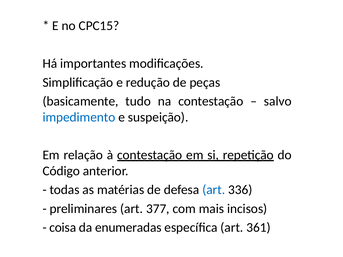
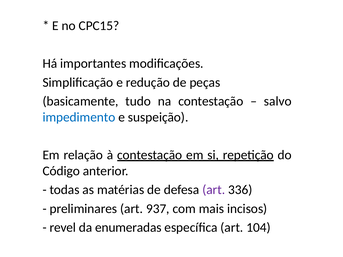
art at (214, 190) colour: blue -> purple
377: 377 -> 937
coisa: coisa -> revel
361: 361 -> 104
